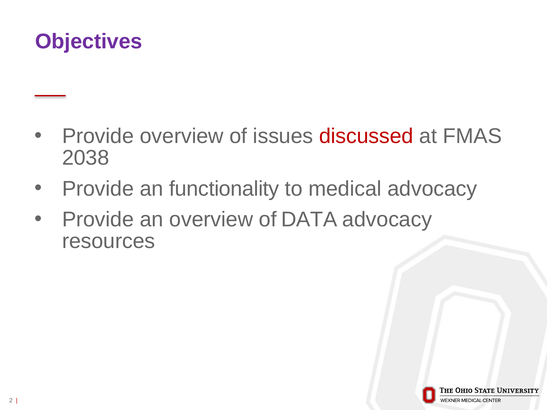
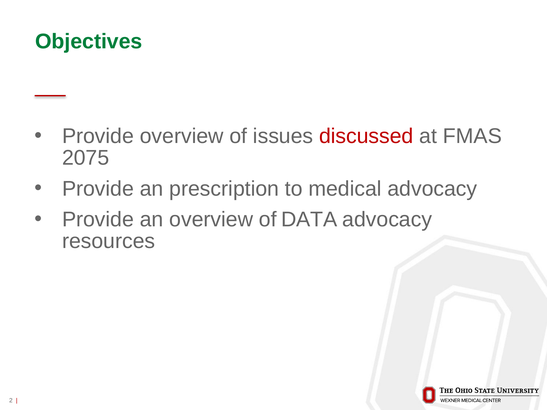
Objectives colour: purple -> green
2038: 2038 -> 2075
functionality: functionality -> prescription
